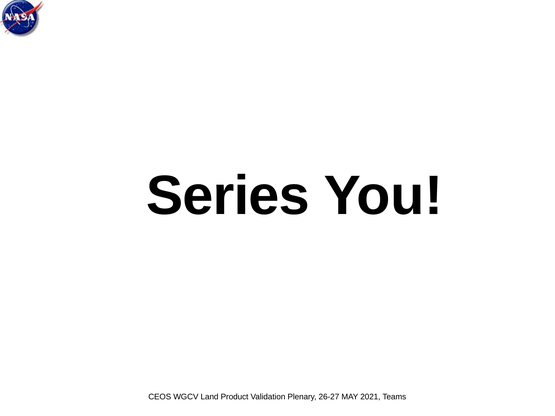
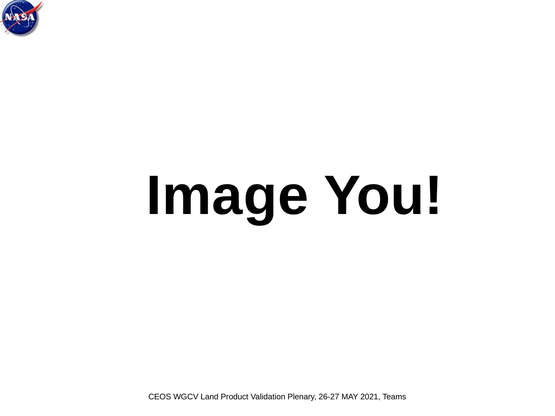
Series: Series -> Image
